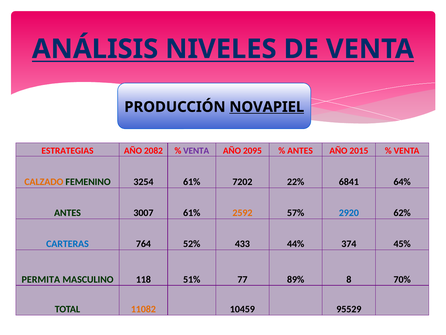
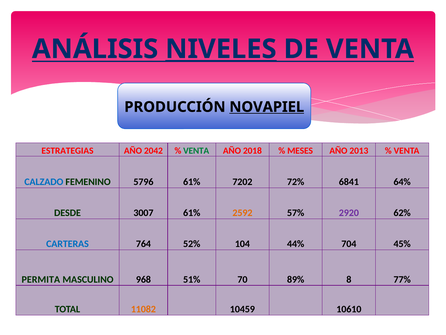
NIVELES underline: none -> present
2082: 2082 -> 2042
VENTA at (196, 150) colour: purple -> green
2095: 2095 -> 2018
ANTES at (300, 150): ANTES -> MESES
2015: 2015 -> 2013
CALZADO colour: orange -> blue
3254: 3254 -> 5796
22%: 22% -> 72%
ANTES at (67, 213): ANTES -> DESDE
2920 colour: blue -> purple
433: 433 -> 104
374: 374 -> 704
118: 118 -> 968
77: 77 -> 70
70%: 70% -> 77%
95529: 95529 -> 10610
